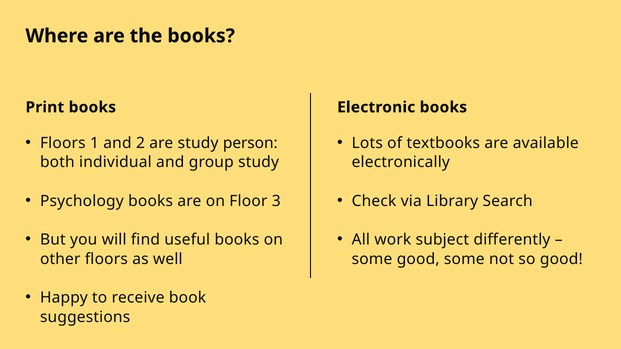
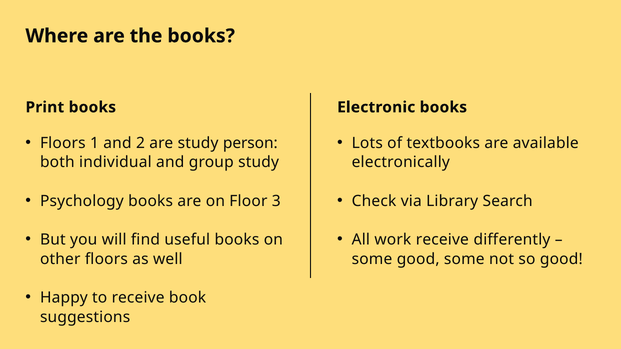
work subject: subject -> receive
